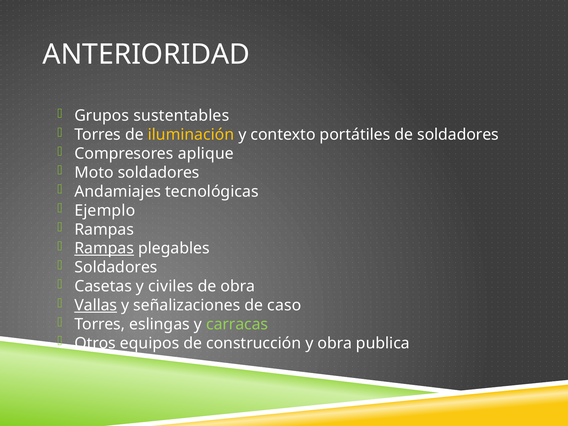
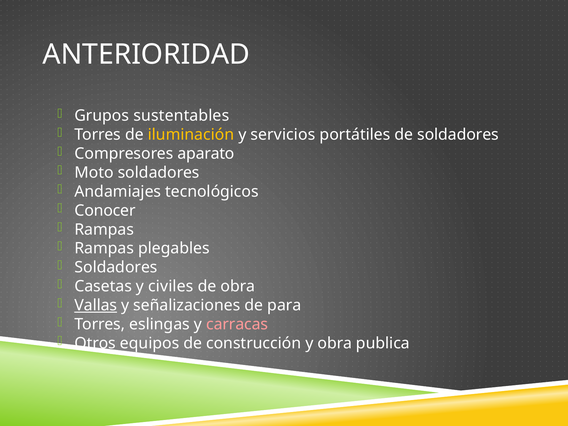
contexto: contexto -> servicios
aplique: aplique -> aparato
tecnológicas: tecnológicas -> tecnológicos
Ejemplo: Ejemplo -> Conocer
Rampas at (104, 248) underline: present -> none
caso: caso -> para
carracas colour: light green -> pink
